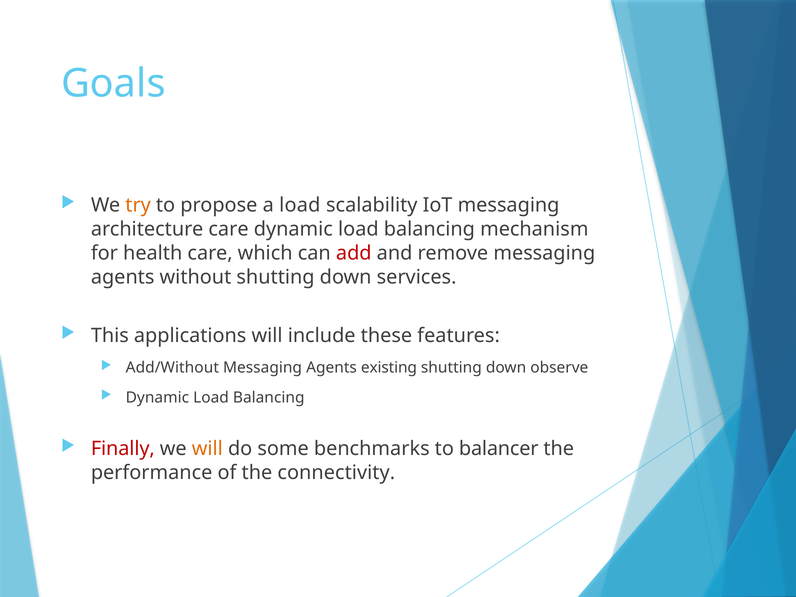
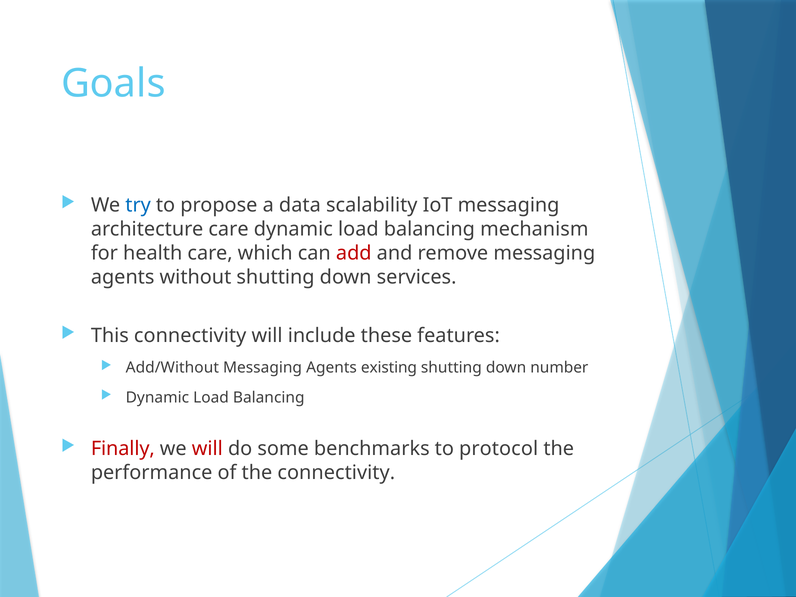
try colour: orange -> blue
a load: load -> data
This applications: applications -> connectivity
observe: observe -> number
will at (207, 449) colour: orange -> red
balancer: balancer -> protocol
